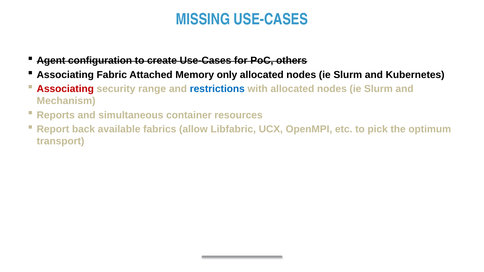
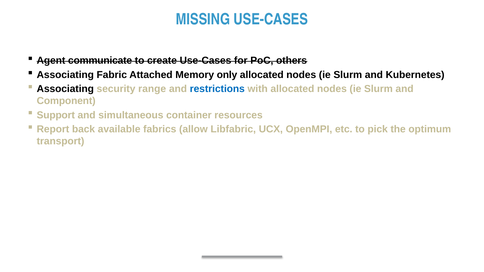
configuration: configuration -> communicate
Associating at (65, 89) colour: red -> black
Mechanism: Mechanism -> Component
Reports: Reports -> Support
